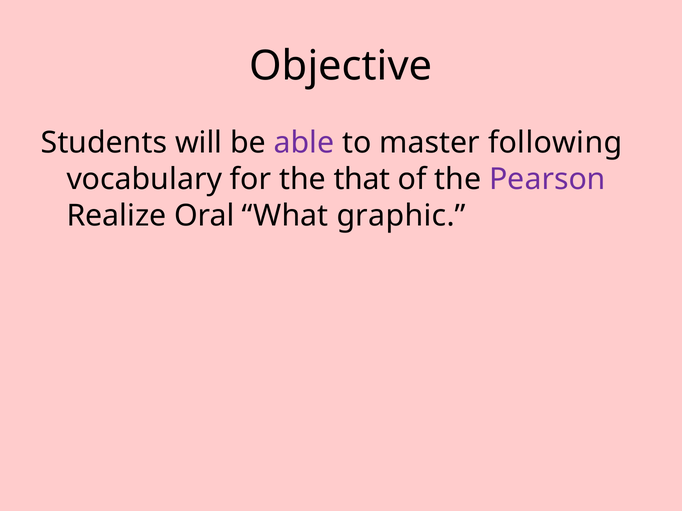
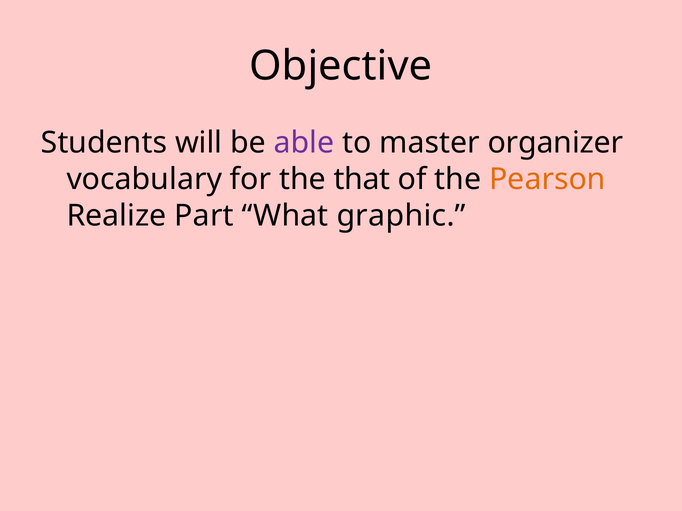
following: following -> organizer
Pearson colour: purple -> orange
Oral: Oral -> Part
